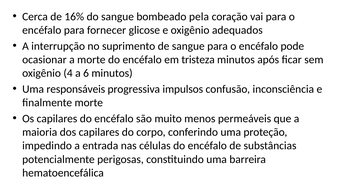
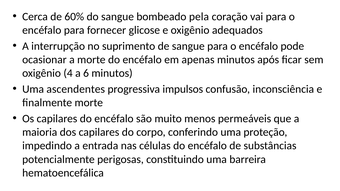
16%: 16% -> 60%
tristeza: tristeza -> apenas
responsáveis: responsáveis -> ascendentes
